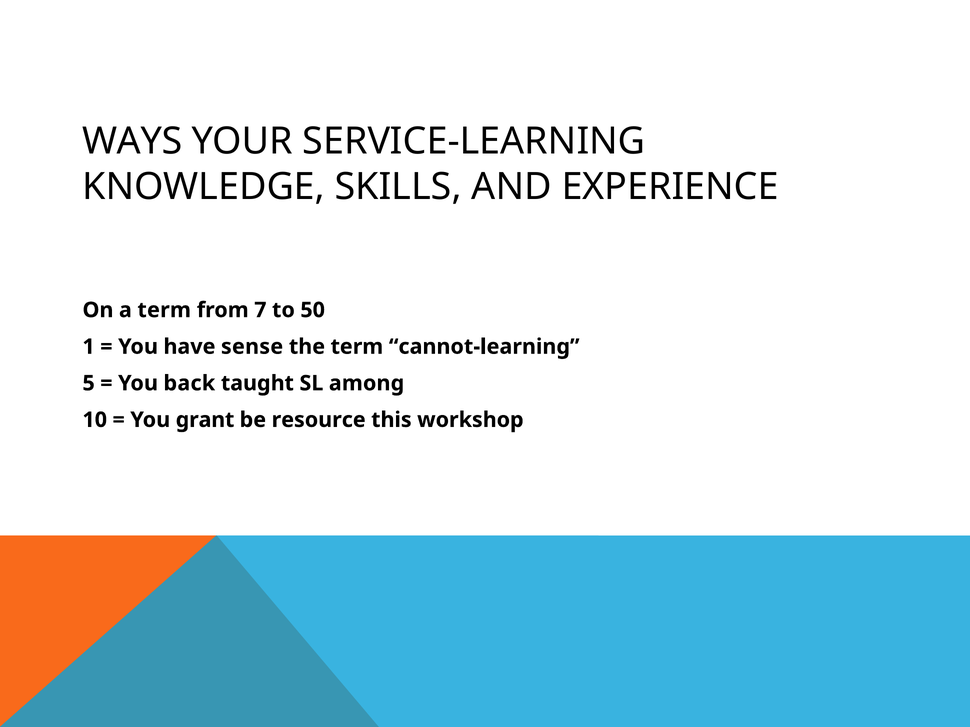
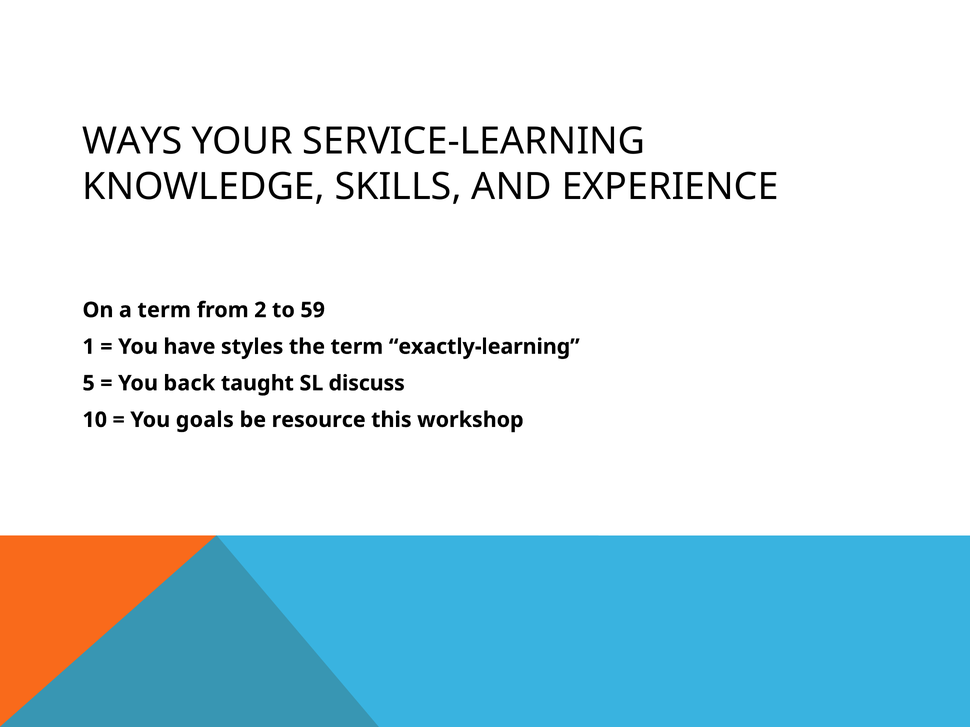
7: 7 -> 2
50: 50 -> 59
sense: sense -> styles
cannot-learning: cannot-learning -> exactly-learning
among: among -> discuss
grant: grant -> goals
